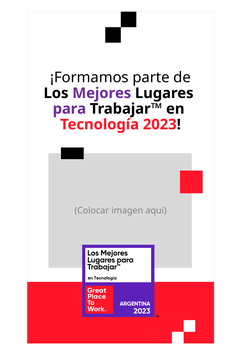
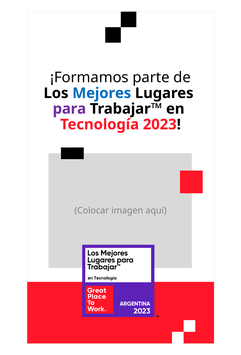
Mejores colour: purple -> blue
